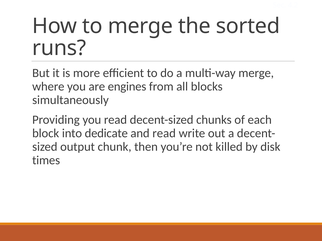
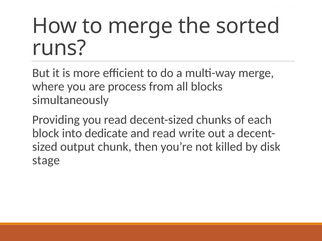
engines: engines -> process
times: times -> stage
